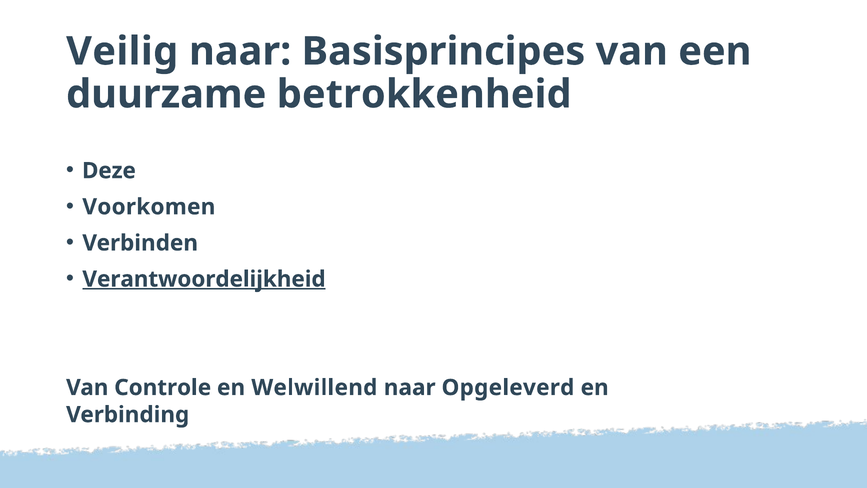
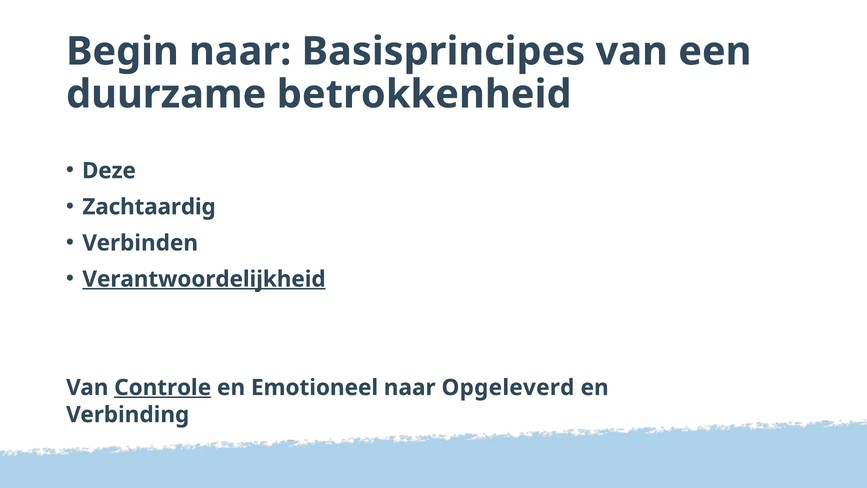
Veilig: Veilig -> Begin
Voorkomen: Voorkomen -> Zachtaardig
Controle underline: none -> present
Welwillend: Welwillend -> Emotioneel
